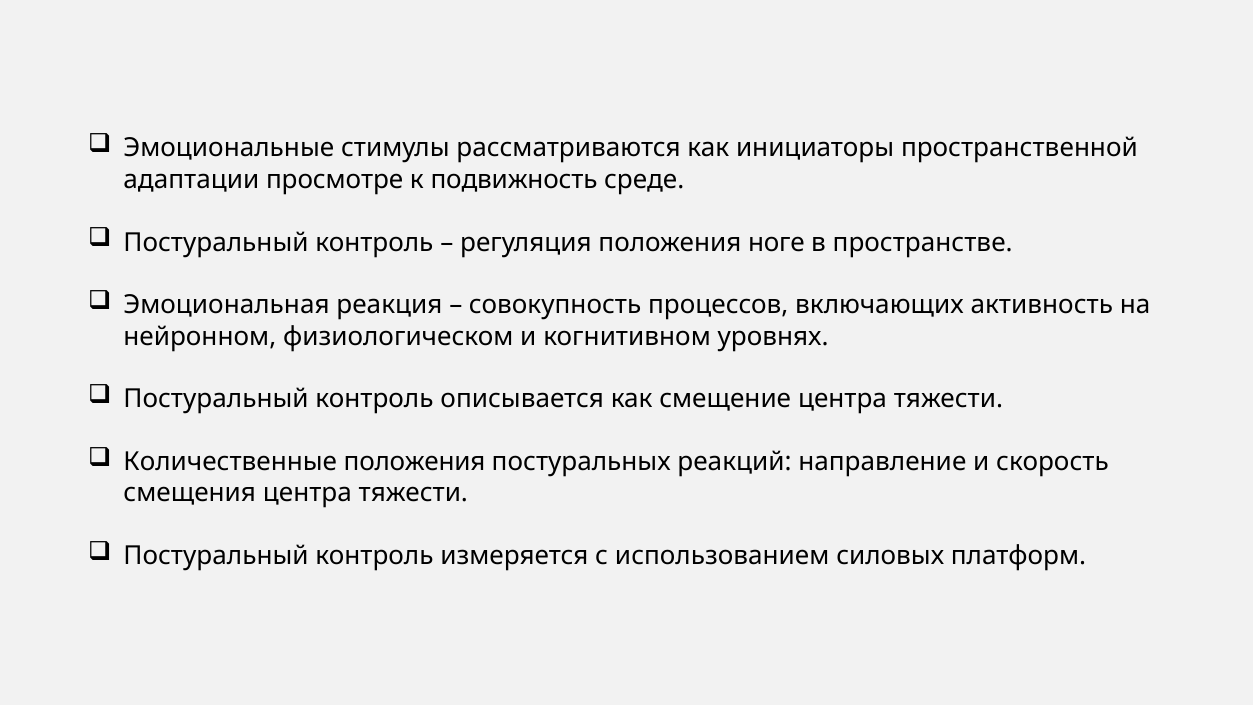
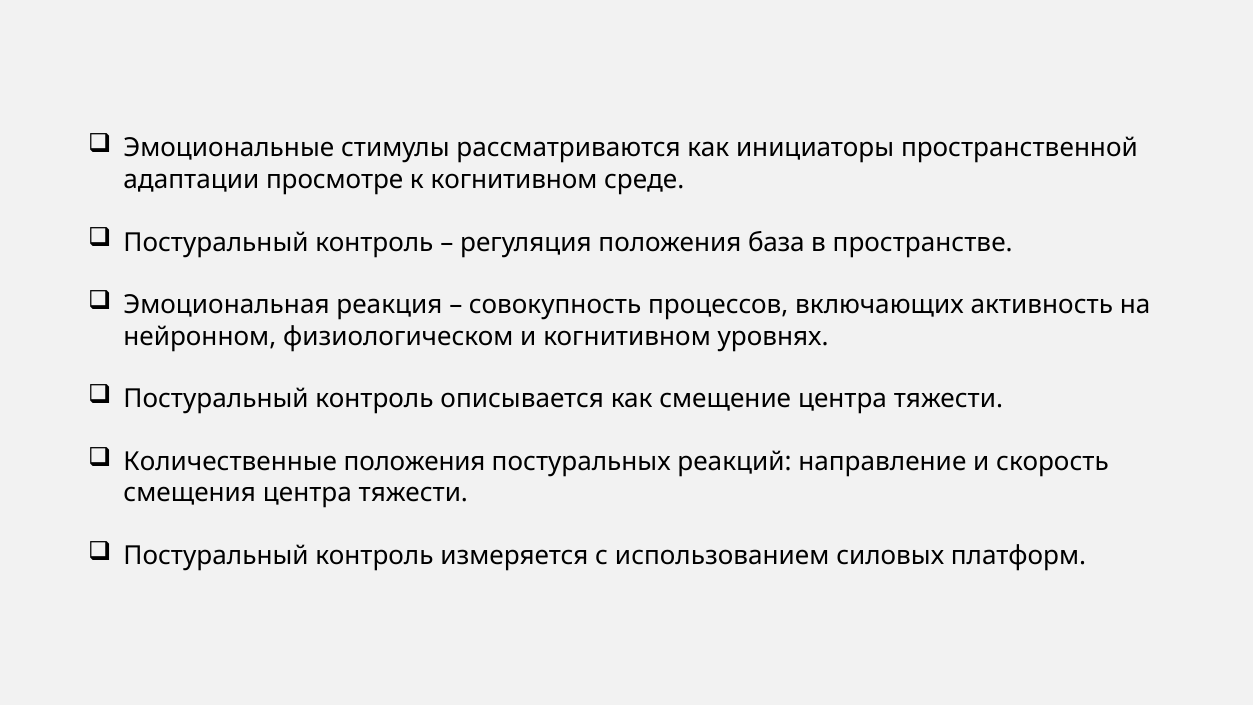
к подвижность: подвижность -> когнитивном
ноге: ноге -> база
